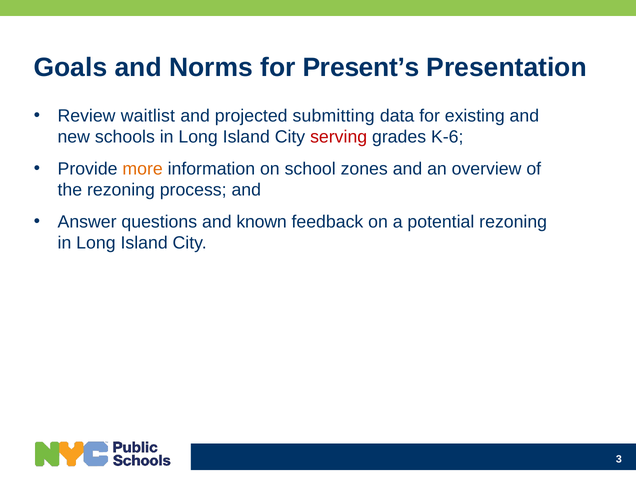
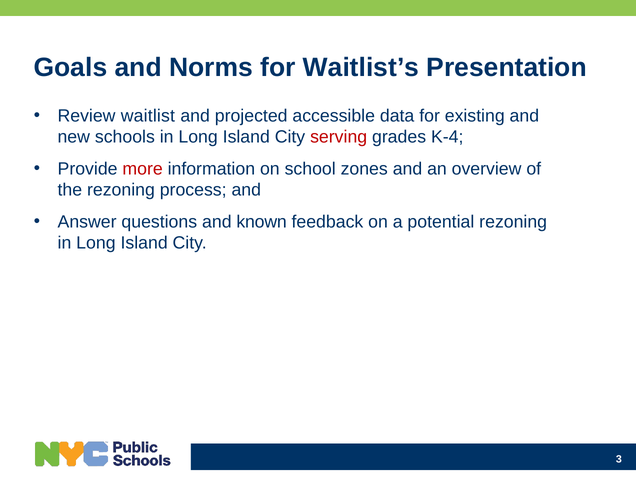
Present’s: Present’s -> Waitlist’s
submitting: submitting -> accessible
K-6: K-6 -> K-4
more colour: orange -> red
